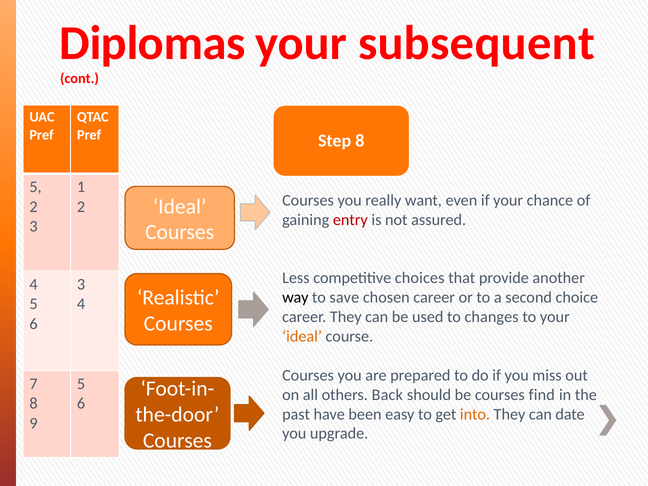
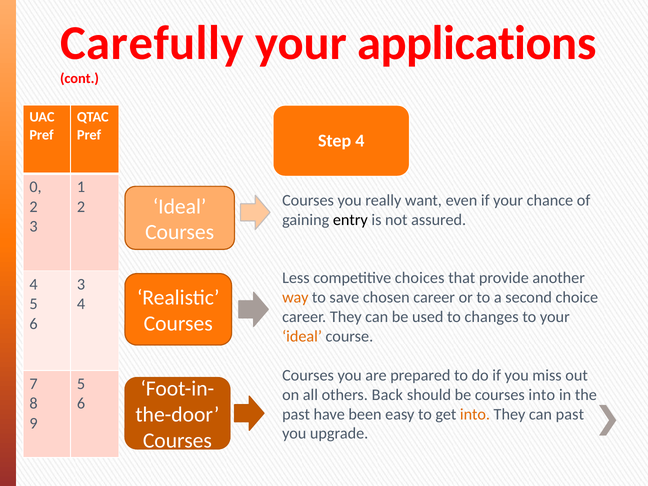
Diplomas: Diplomas -> Carefully
subsequent: subsequent -> applications
Step 8: 8 -> 4
5 at (36, 187): 5 -> 0
entry colour: red -> black
way colour: black -> orange
courses find: find -> into
can date: date -> past
